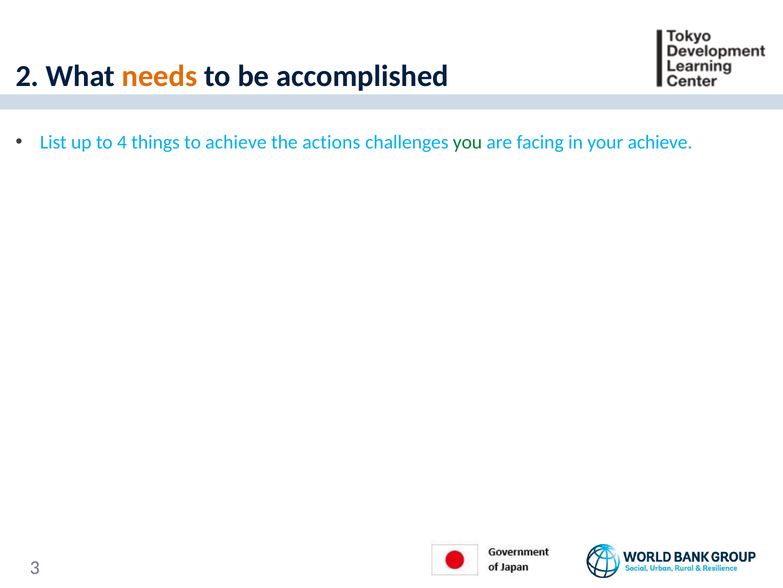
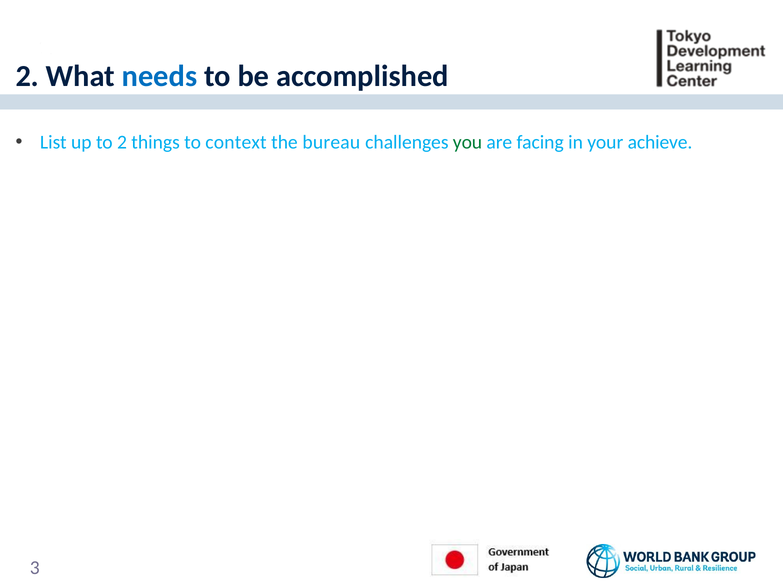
needs colour: orange -> blue
to 4: 4 -> 2
to achieve: achieve -> context
actions: actions -> bureau
